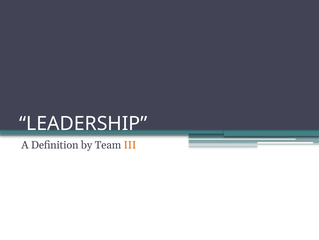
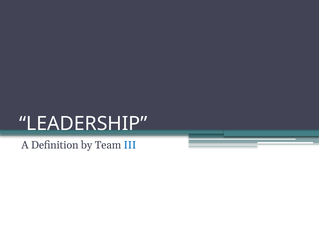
III colour: orange -> blue
